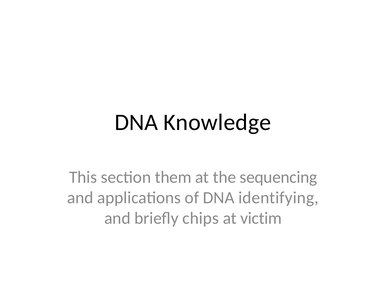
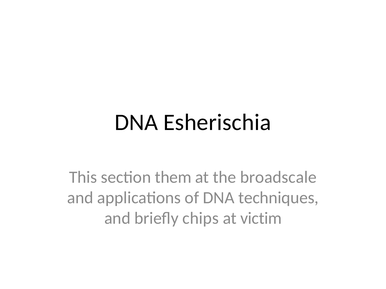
Knowledge: Knowledge -> Esherischia
sequencing: sequencing -> broadscale
identifying: identifying -> techniques
